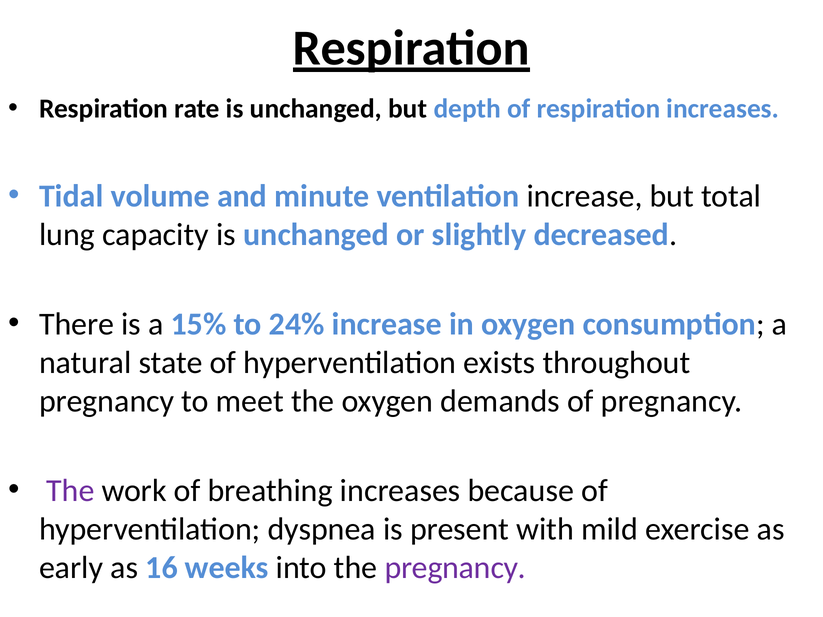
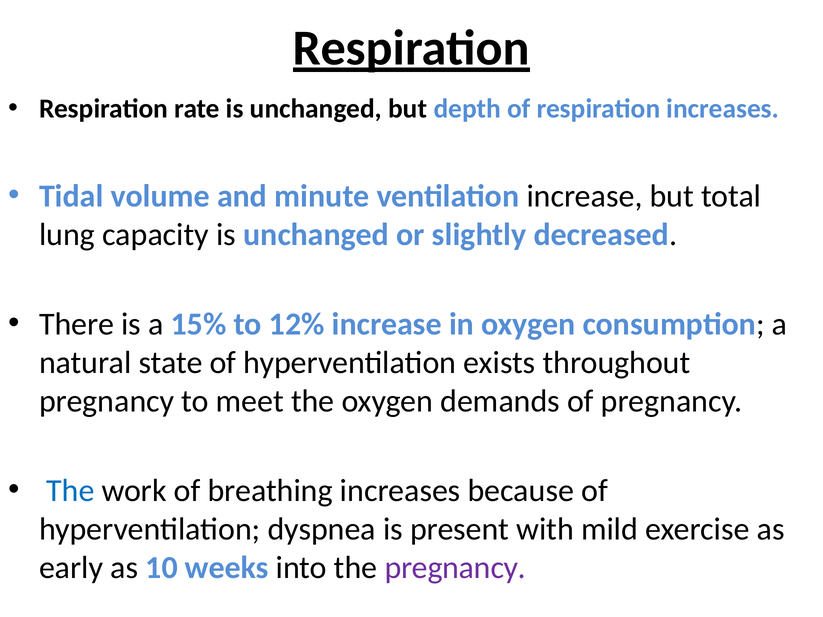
24%: 24% -> 12%
The at (70, 491) colour: purple -> blue
16: 16 -> 10
